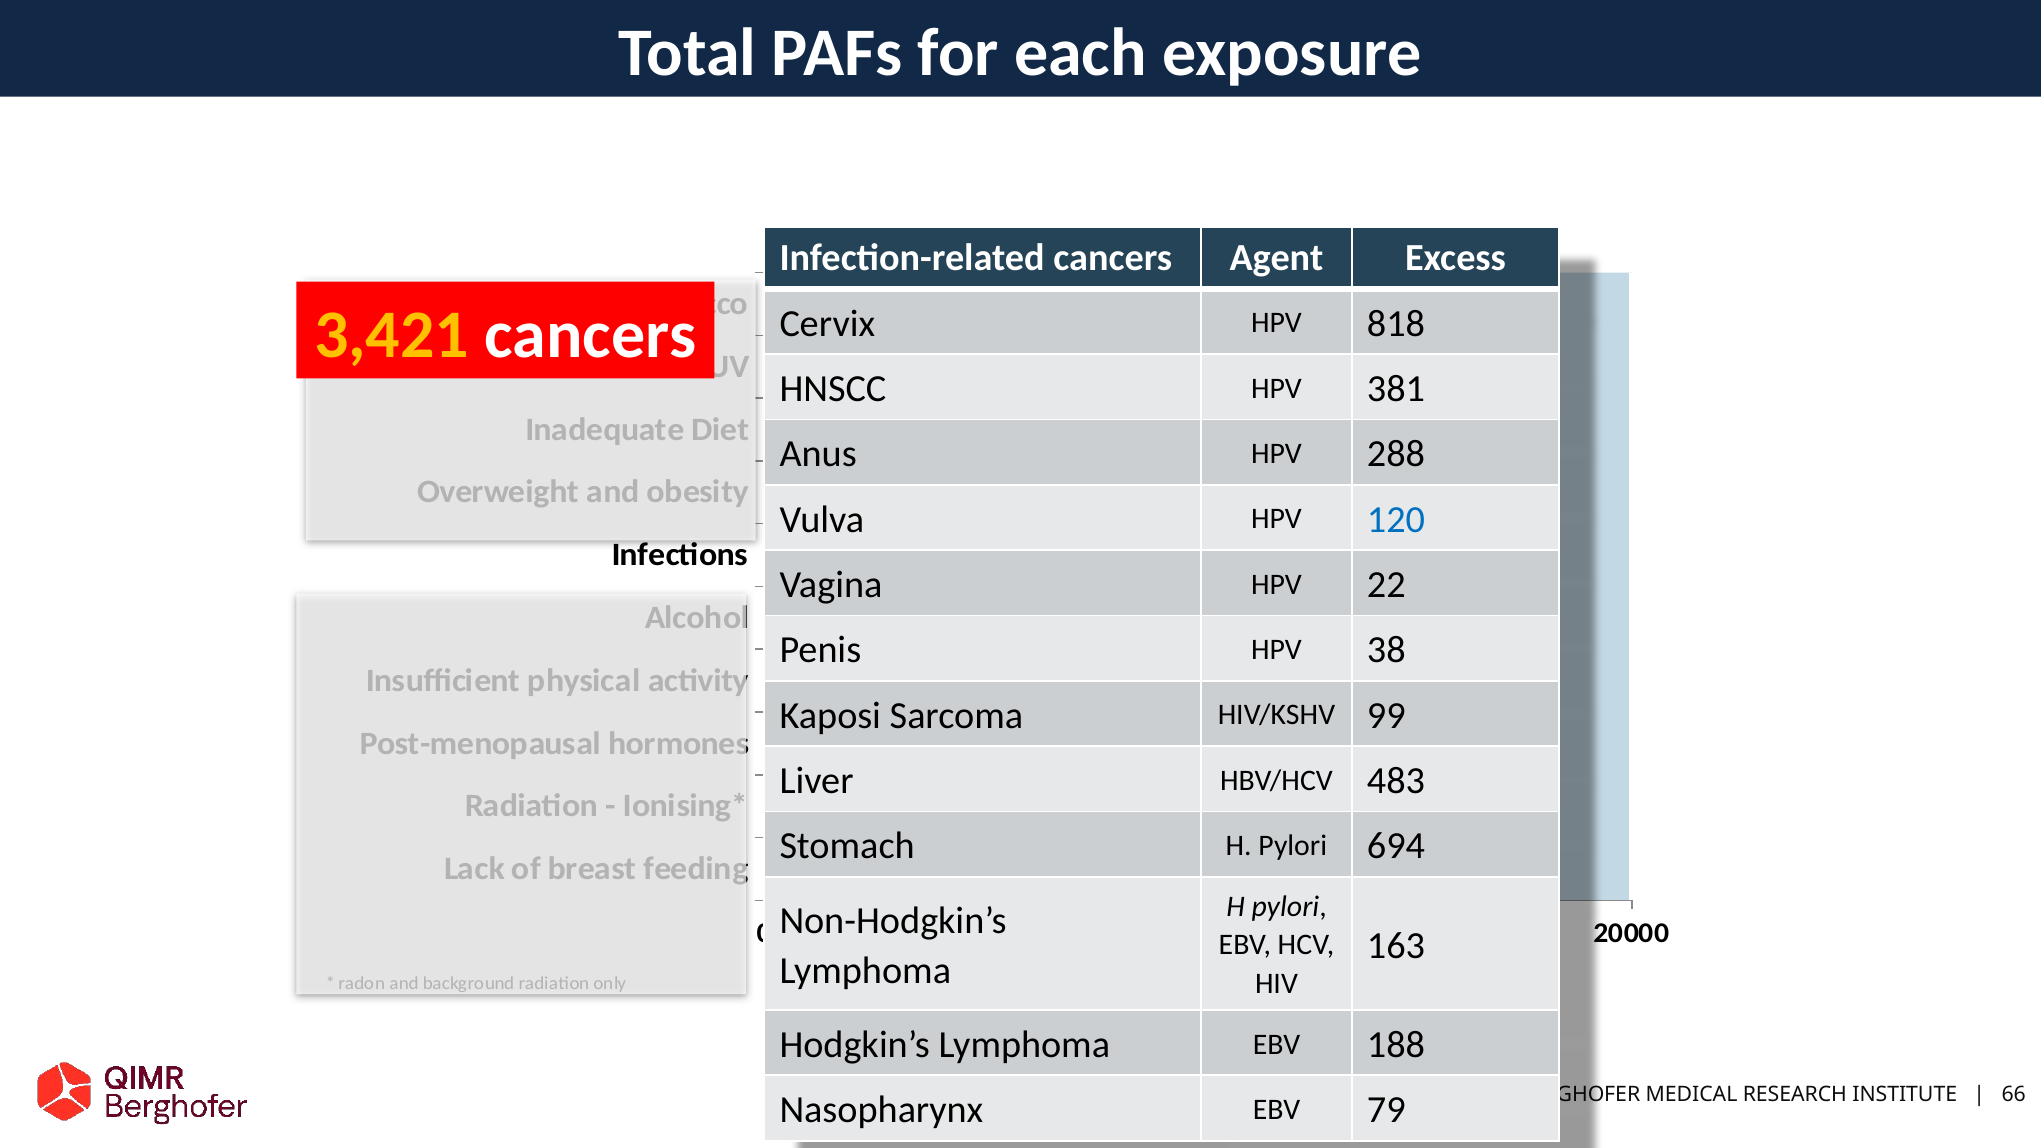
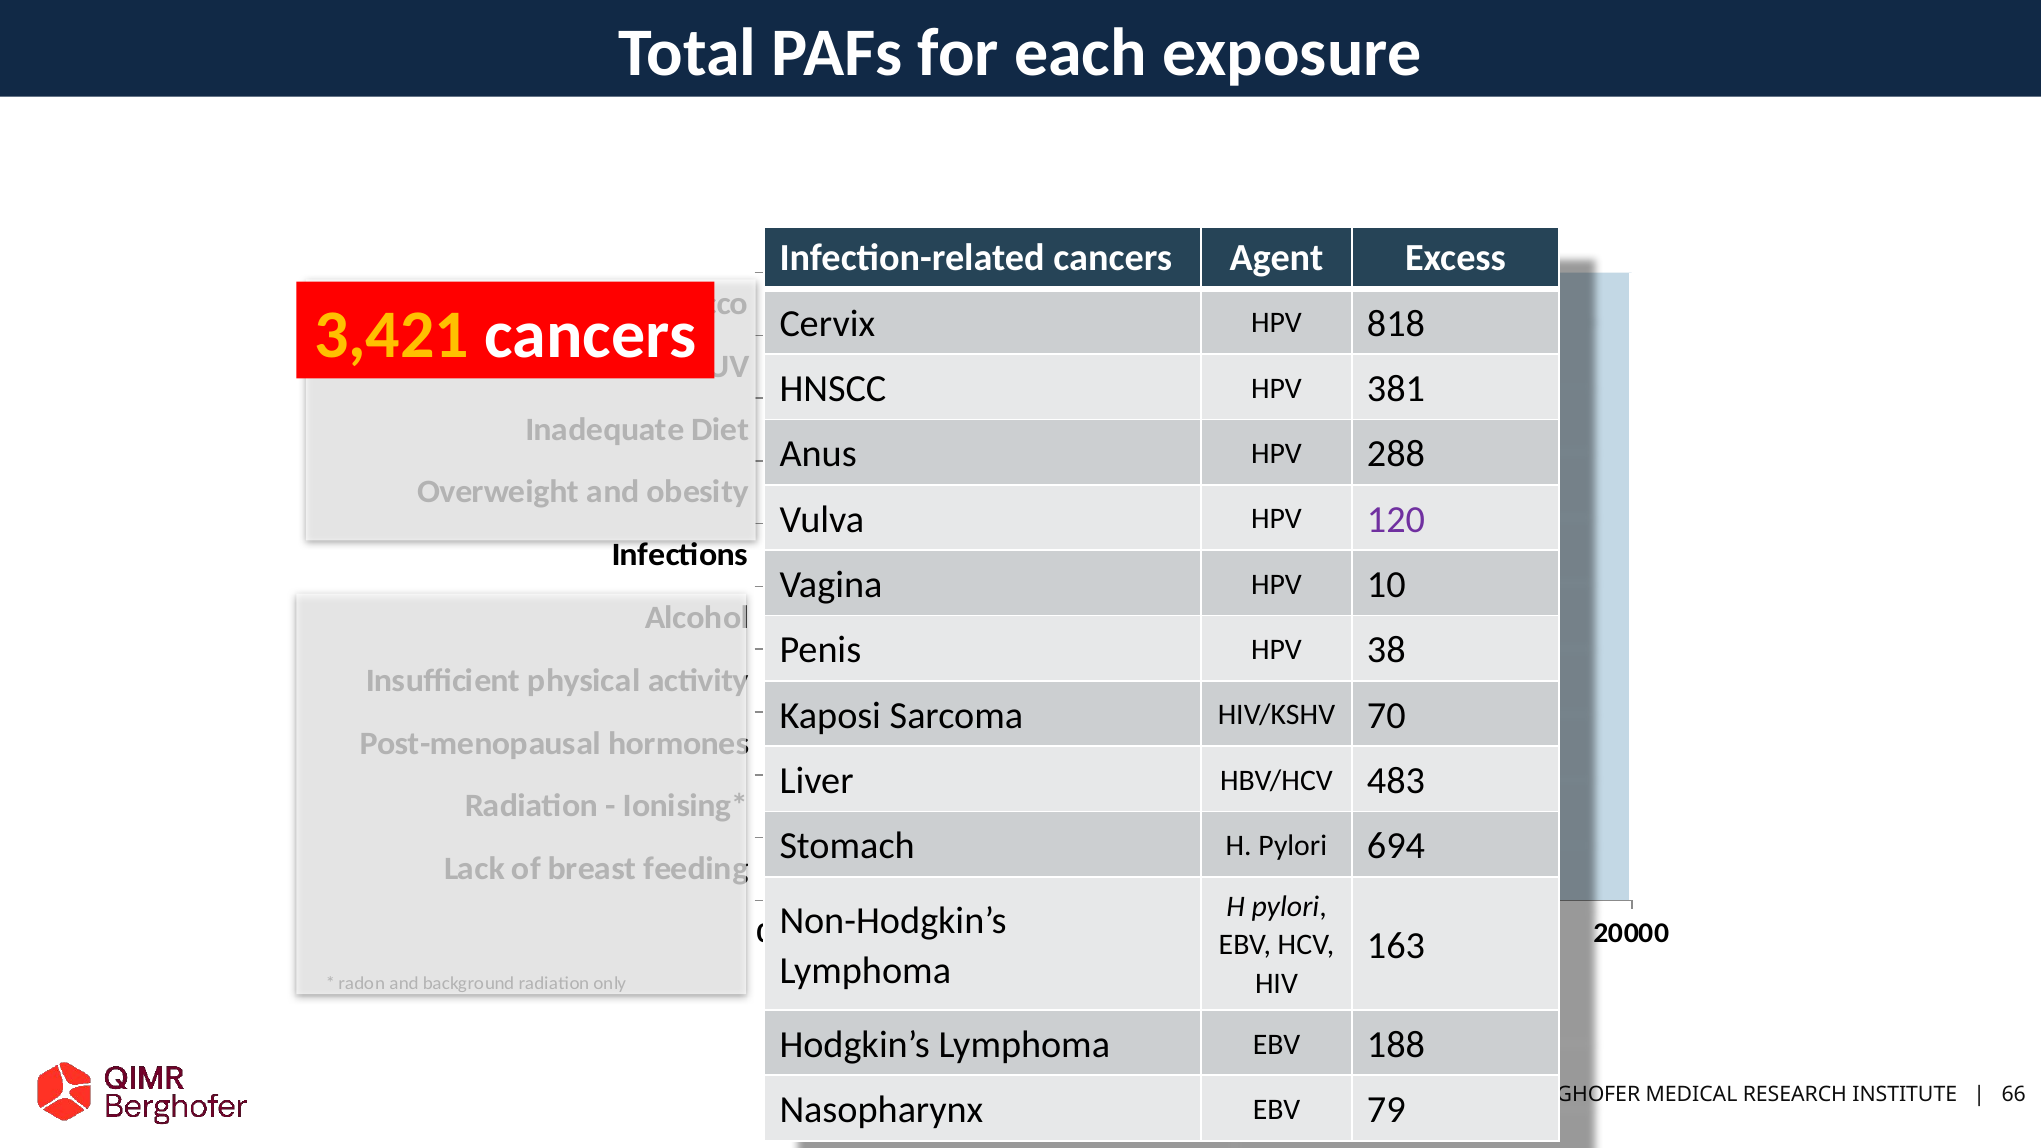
120 colour: blue -> purple
22: 22 -> 10
99: 99 -> 70
